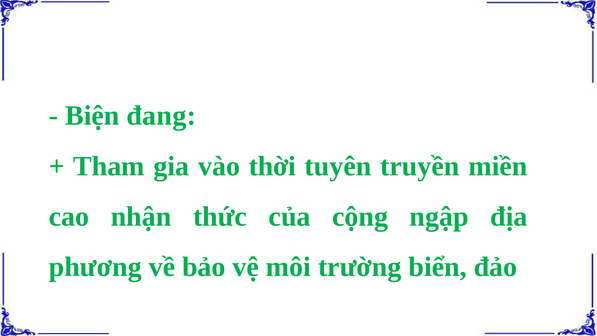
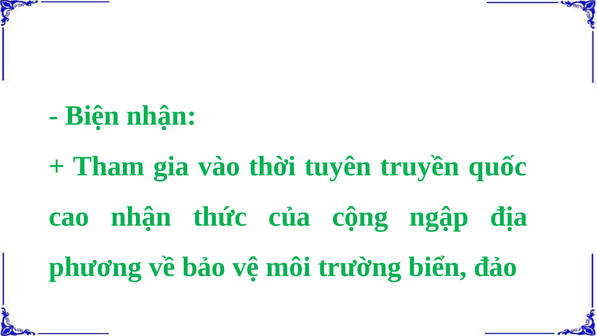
Biện đang: đang -> nhận
miền: miền -> quốc
